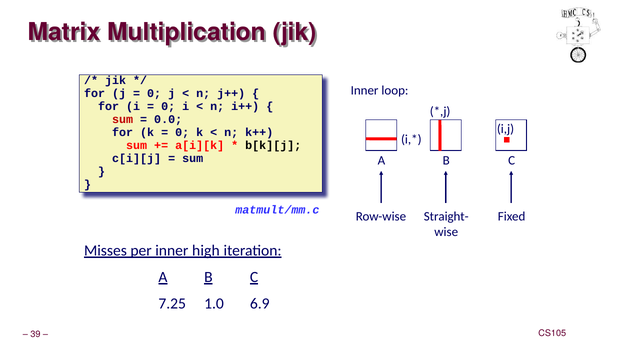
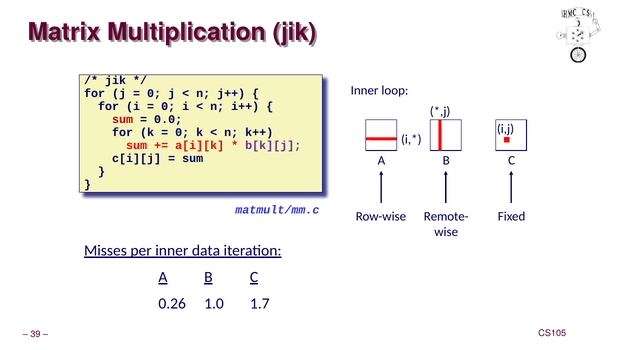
b[k][j colour: black -> purple
Straight-: Straight- -> Remote-
high: high -> data
7.25: 7.25 -> 0.26
6.9: 6.9 -> 1.7
